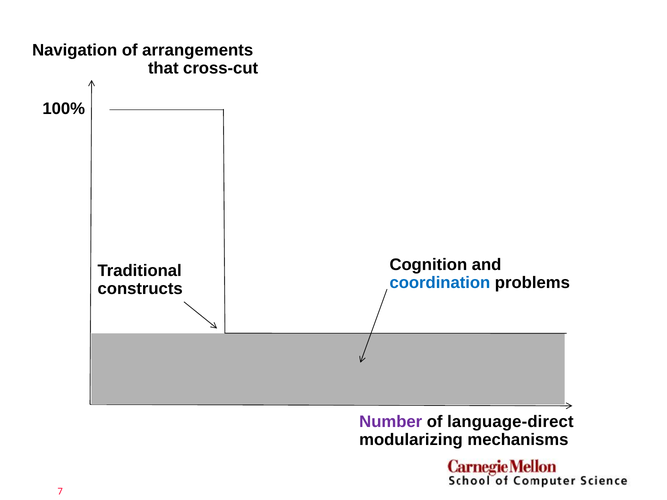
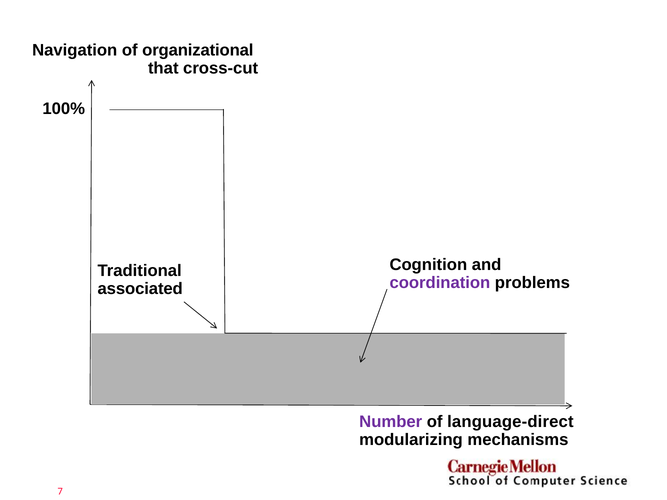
arrangements: arrangements -> organizational
coordination colour: blue -> purple
constructs: constructs -> associated
